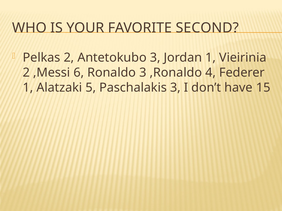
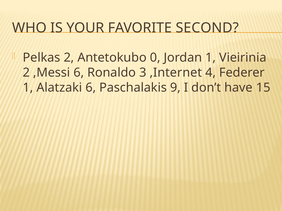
Antetokubo 3: 3 -> 0
,Ronaldo: ,Ronaldo -> ,Internet
Alatzaki 5: 5 -> 6
Paschalakis 3: 3 -> 9
